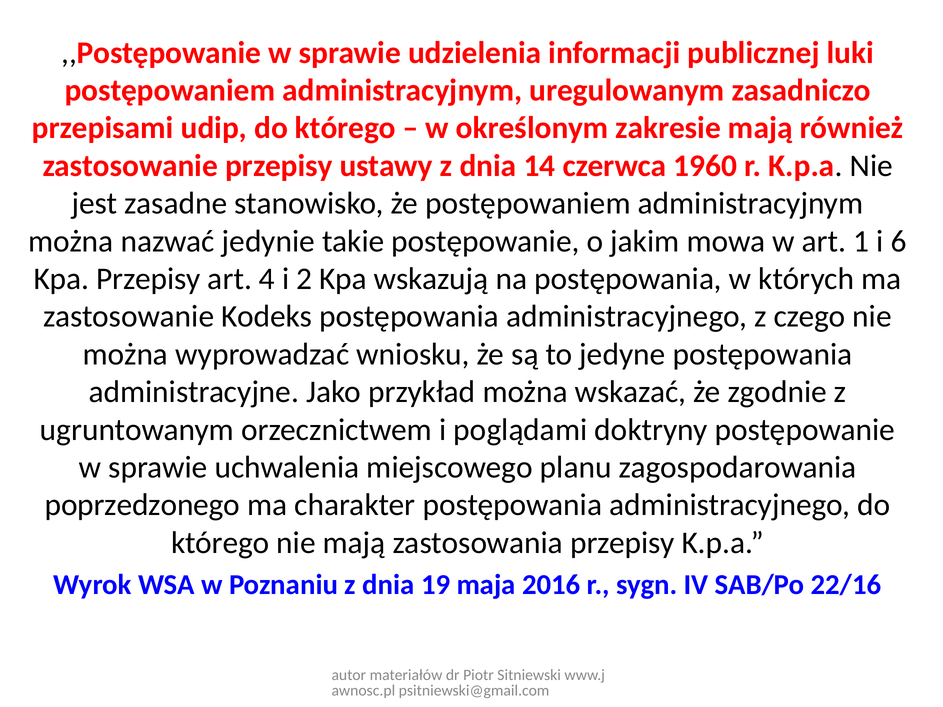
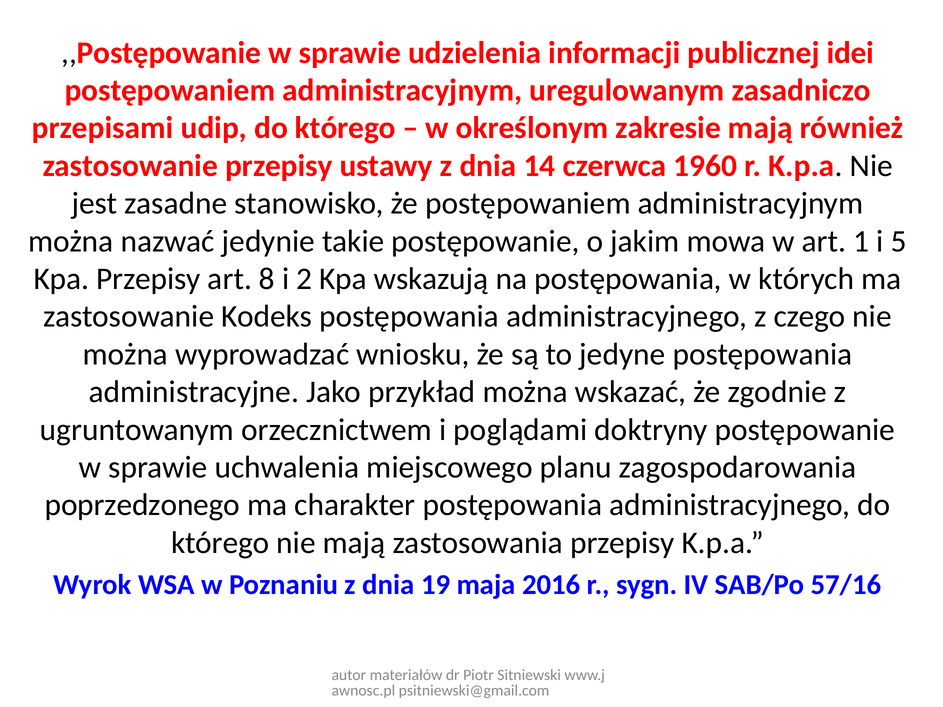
luki: luki -> idei
6: 6 -> 5
4: 4 -> 8
22/16: 22/16 -> 57/16
